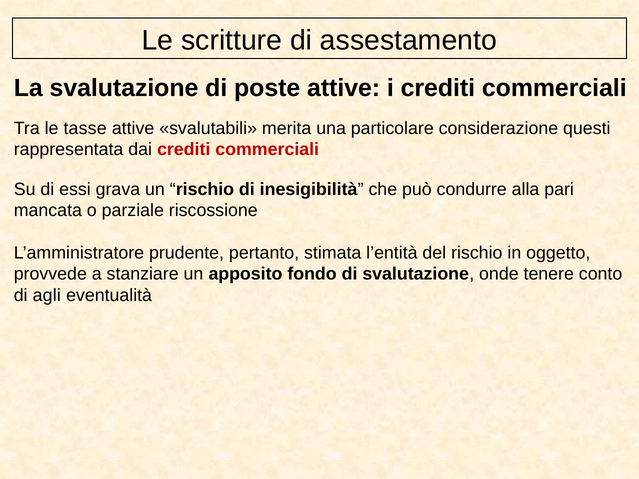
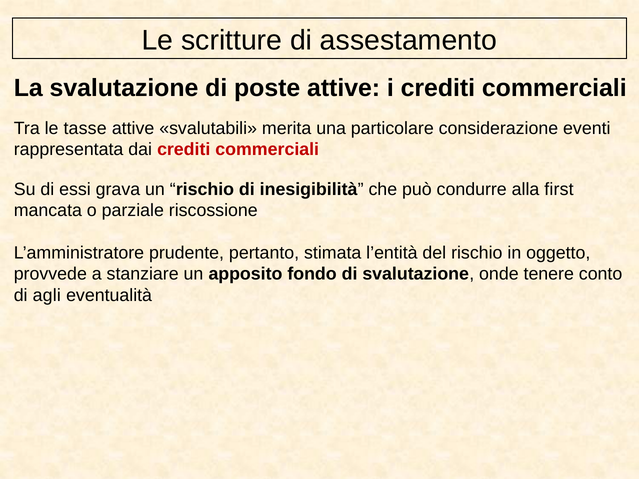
questi: questi -> eventi
pari: pari -> first
